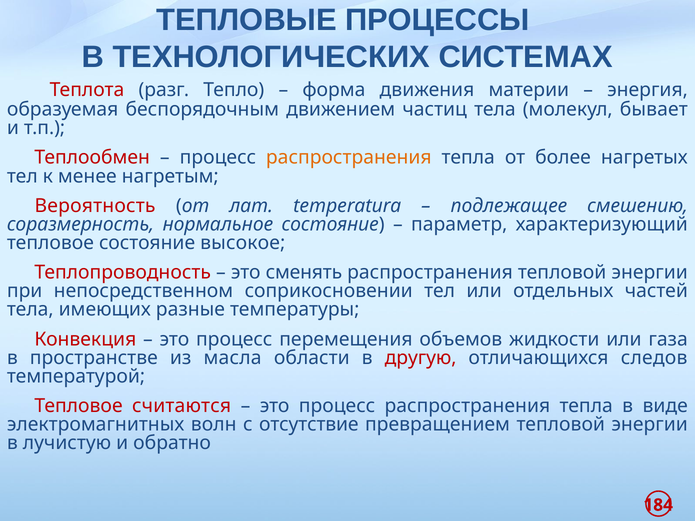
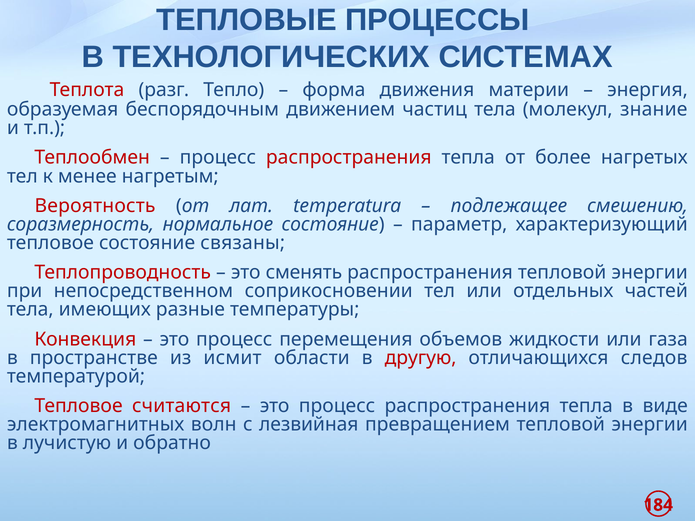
бывает: бывает -> знание
распространения at (349, 158) colour: orange -> red
высокое: высокое -> связаны
масла: масла -> исмит
отсутствие: отсутствие -> лезвийная
